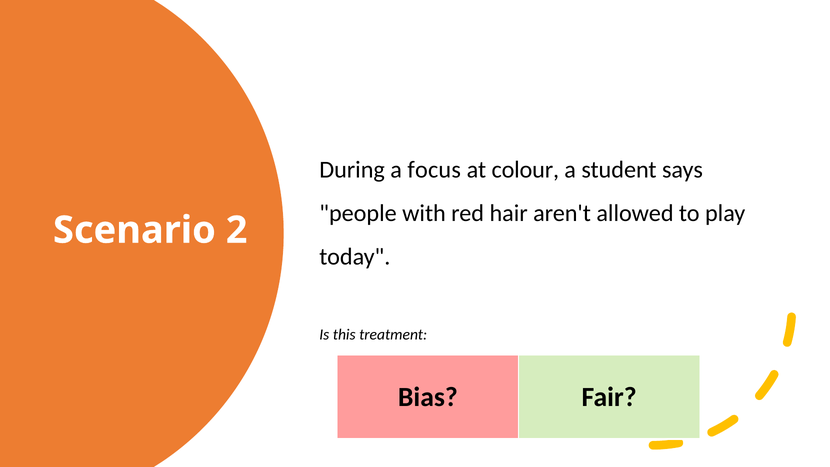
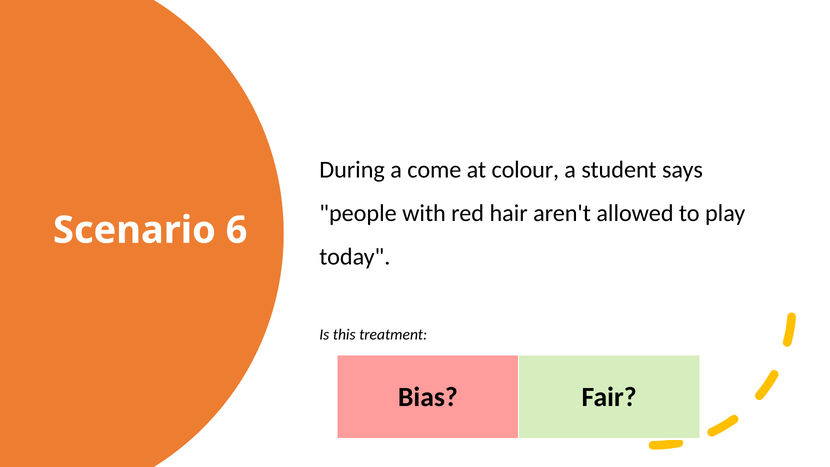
focus: focus -> come
2: 2 -> 6
